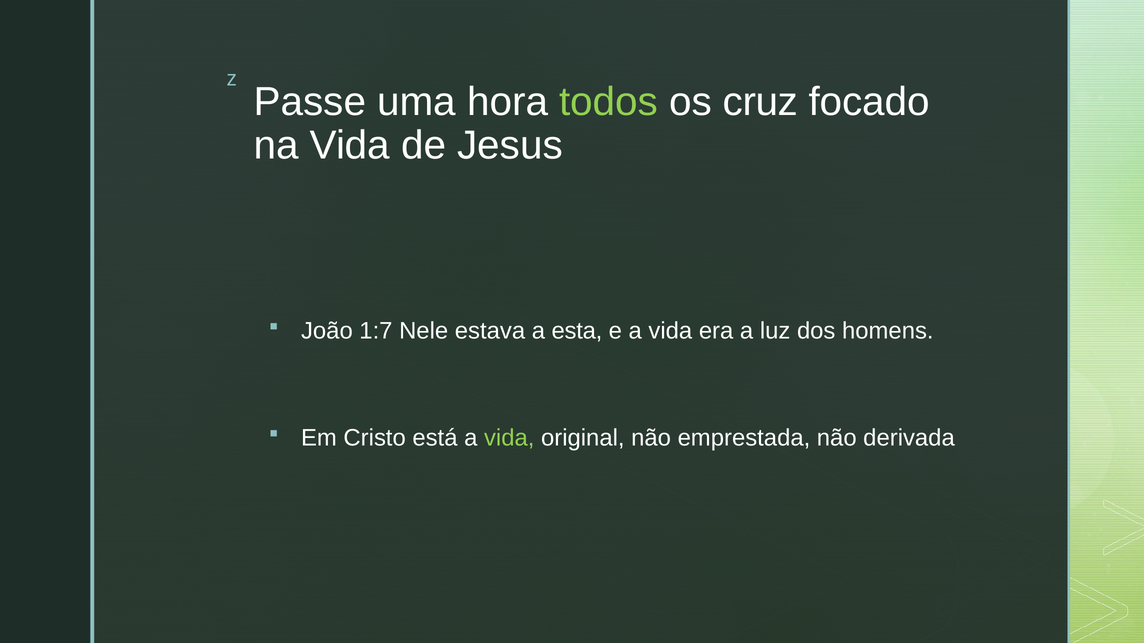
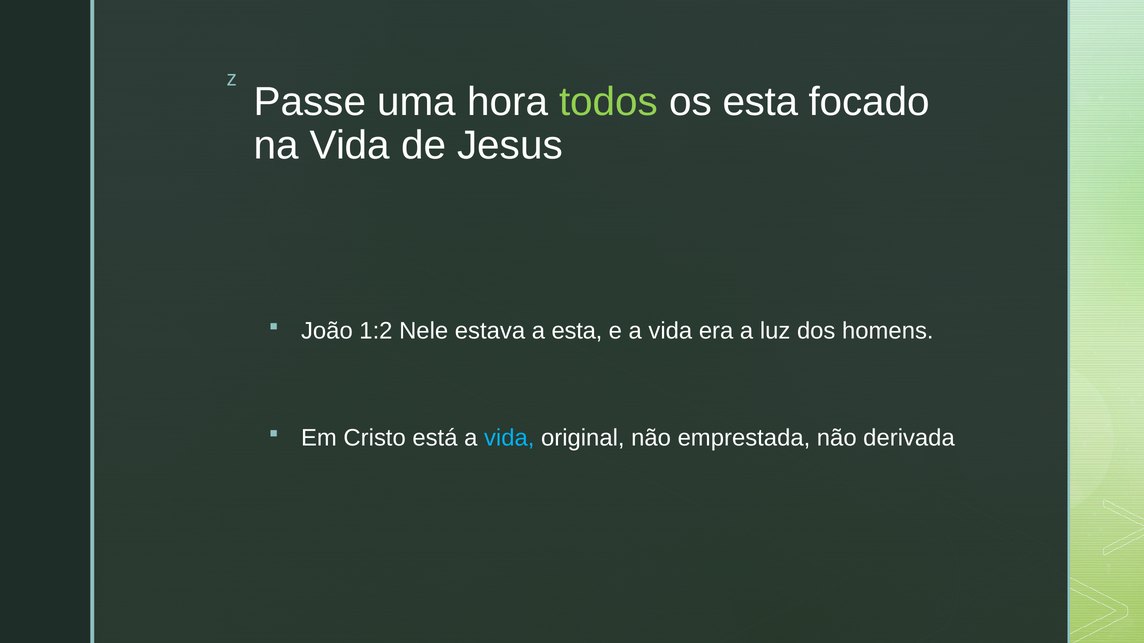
os cruz: cruz -> esta
1:7: 1:7 -> 1:2
vida at (509, 438) colour: light green -> light blue
